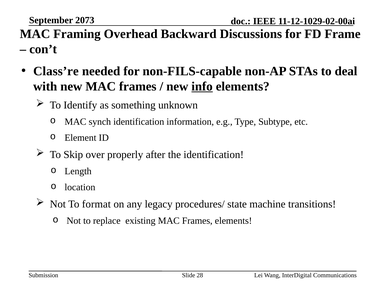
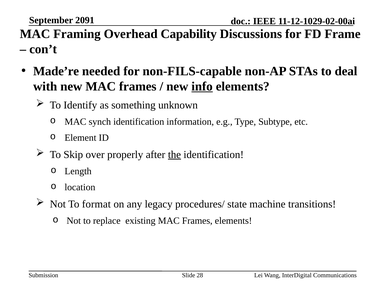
2073: 2073 -> 2091
Backward: Backward -> Capability
Class’re: Class’re -> Made’re
the underline: none -> present
